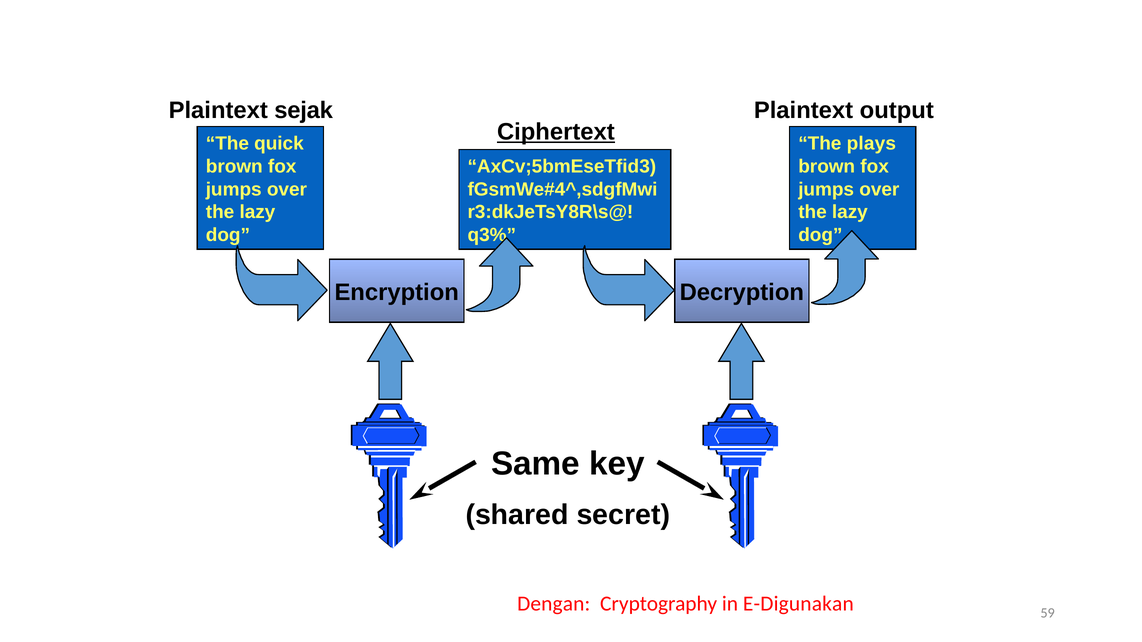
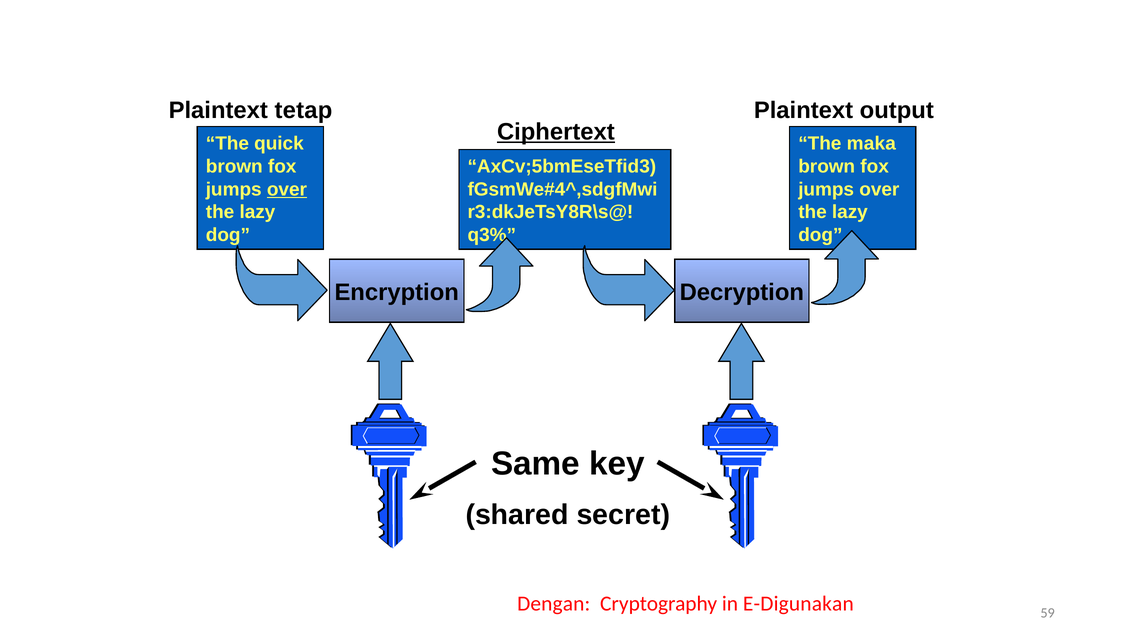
sejak: sejak -> tetap
plays: plays -> maka
over at (287, 189) underline: none -> present
